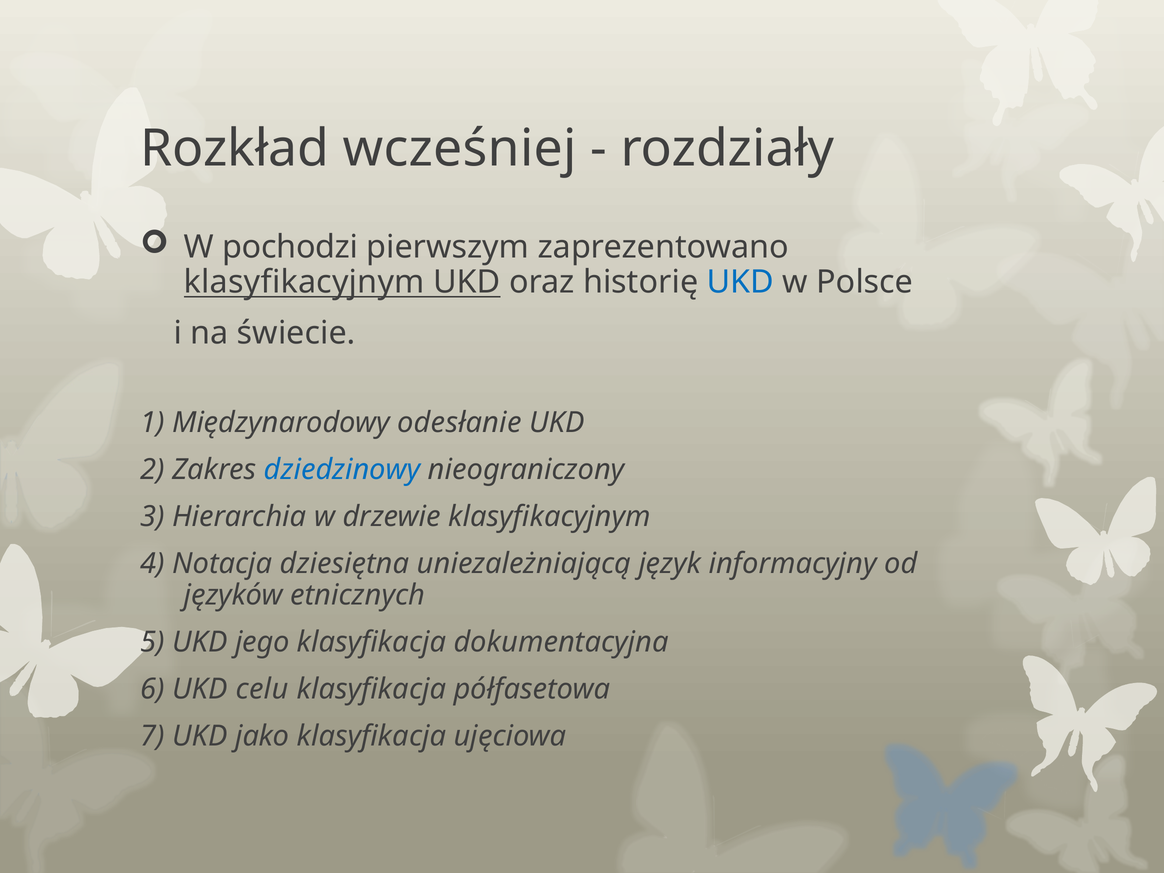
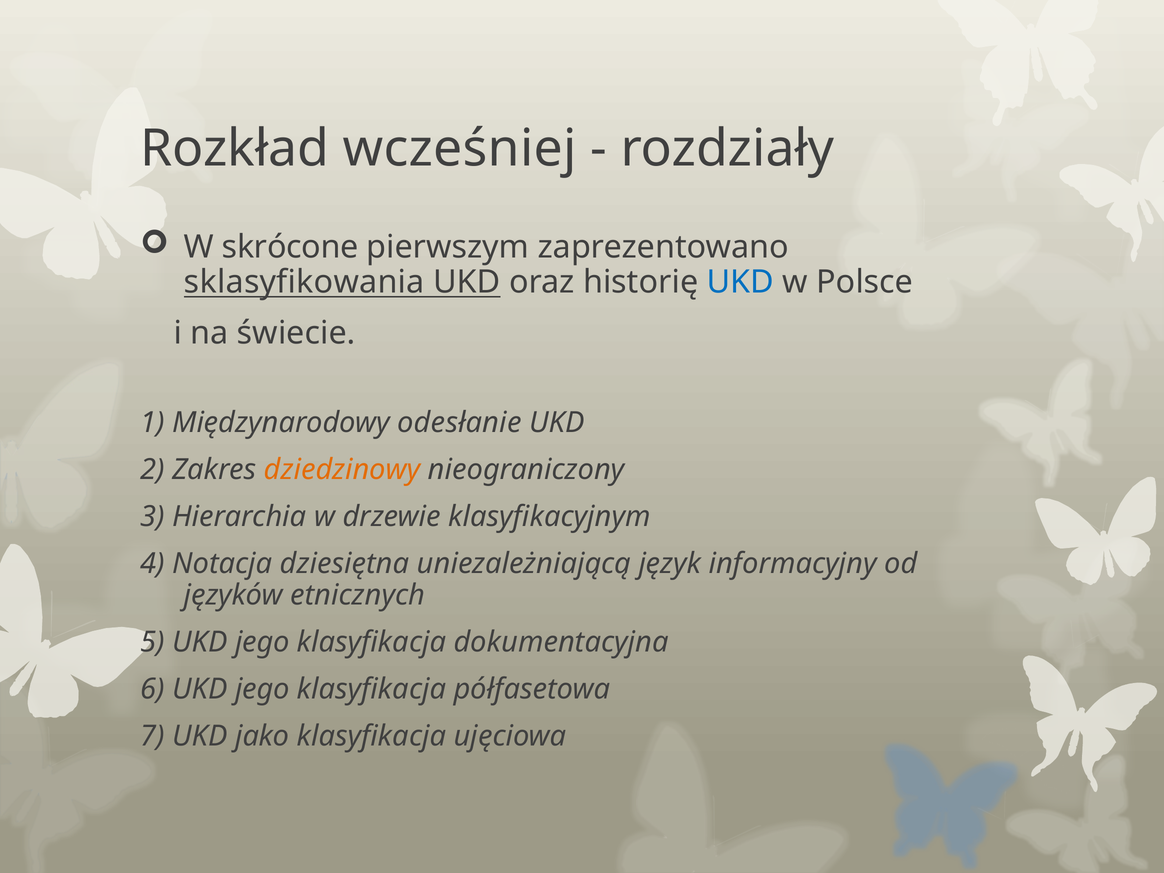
pochodzi: pochodzi -> skrócone
klasyfikacyjnym at (304, 282): klasyfikacyjnym -> sklasyfikowania
dziedzinowy colour: blue -> orange
6 UKD celu: celu -> jego
